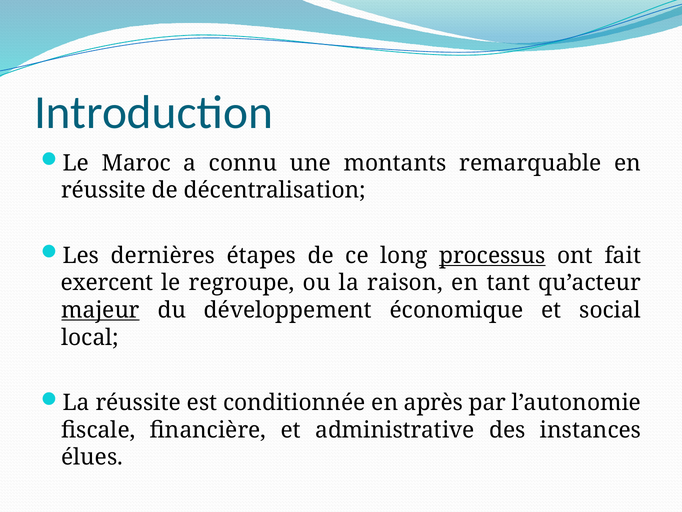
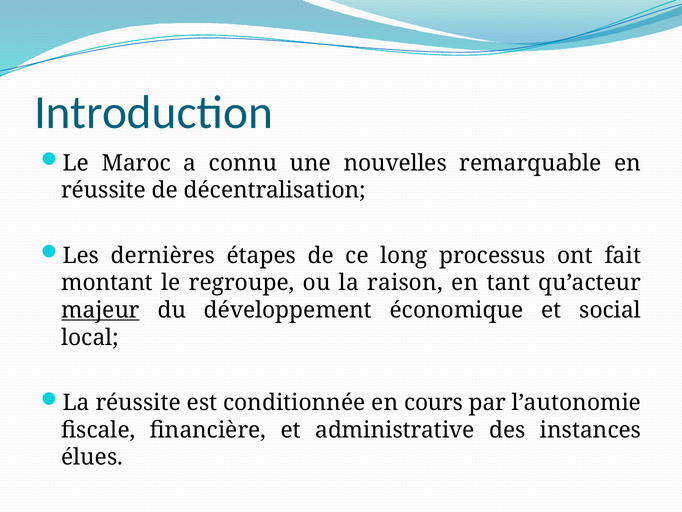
montants: montants -> nouvelles
processus underline: present -> none
exercent: exercent -> montant
après: après -> cours
